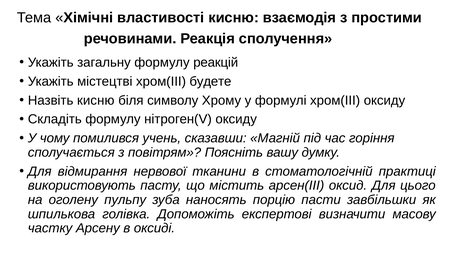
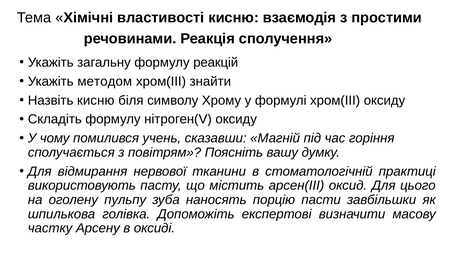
містецтві: містецтві -> методом
будете: будете -> знайти
